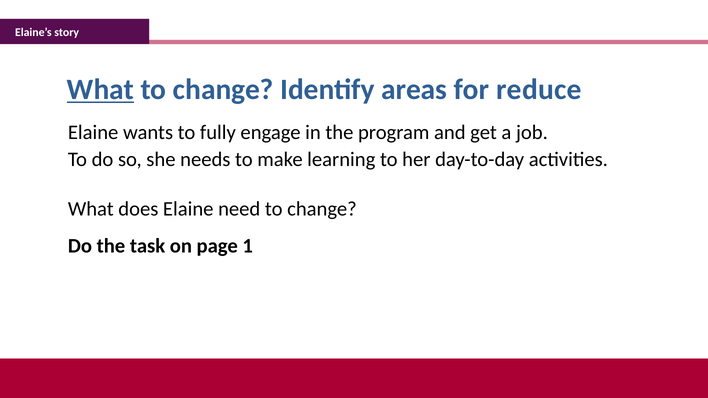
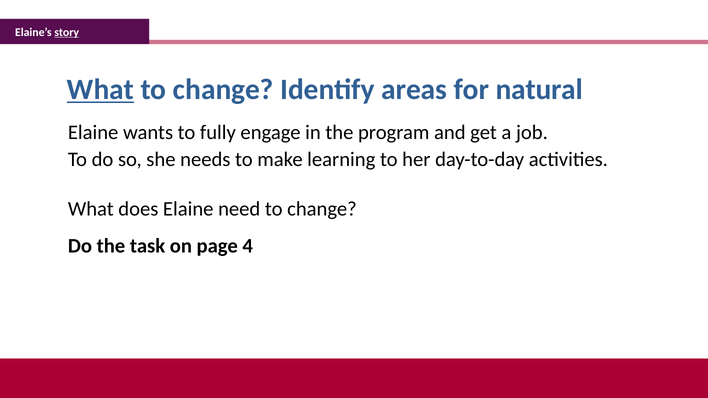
story underline: none -> present
reduce: reduce -> natural
1: 1 -> 4
